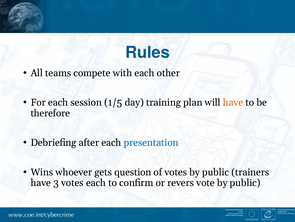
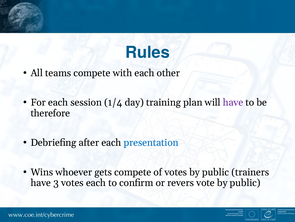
1/5: 1/5 -> 1/4
have at (233, 102) colour: orange -> purple
gets question: question -> compete
